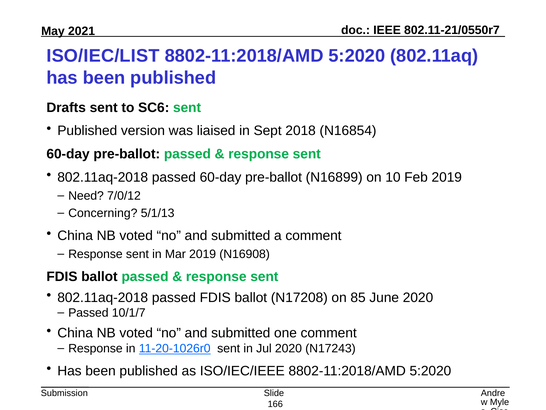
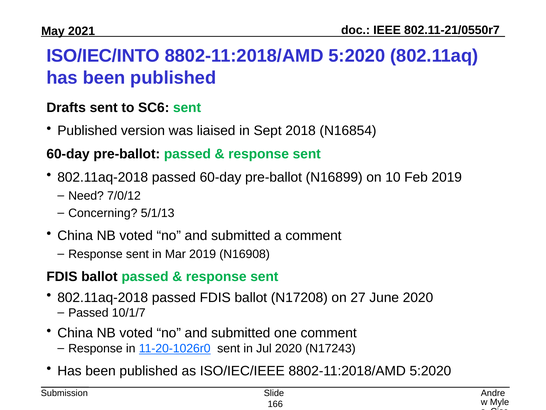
ISO/IEC/LIST: ISO/IEC/LIST -> ISO/IEC/INTO
85: 85 -> 27
